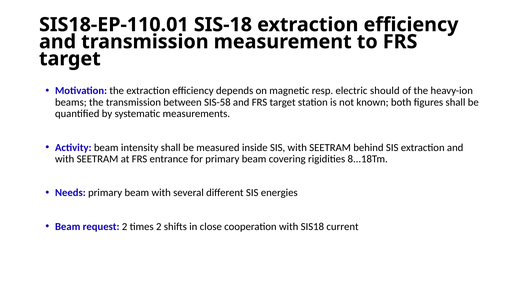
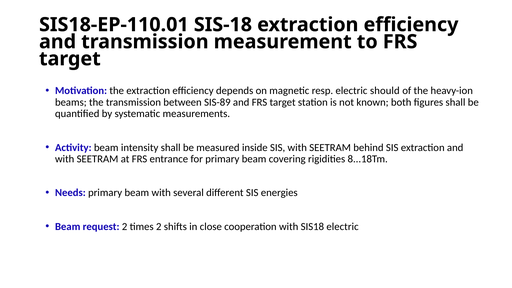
SIS-58: SIS-58 -> SIS-89
SIS18 current: current -> electric
